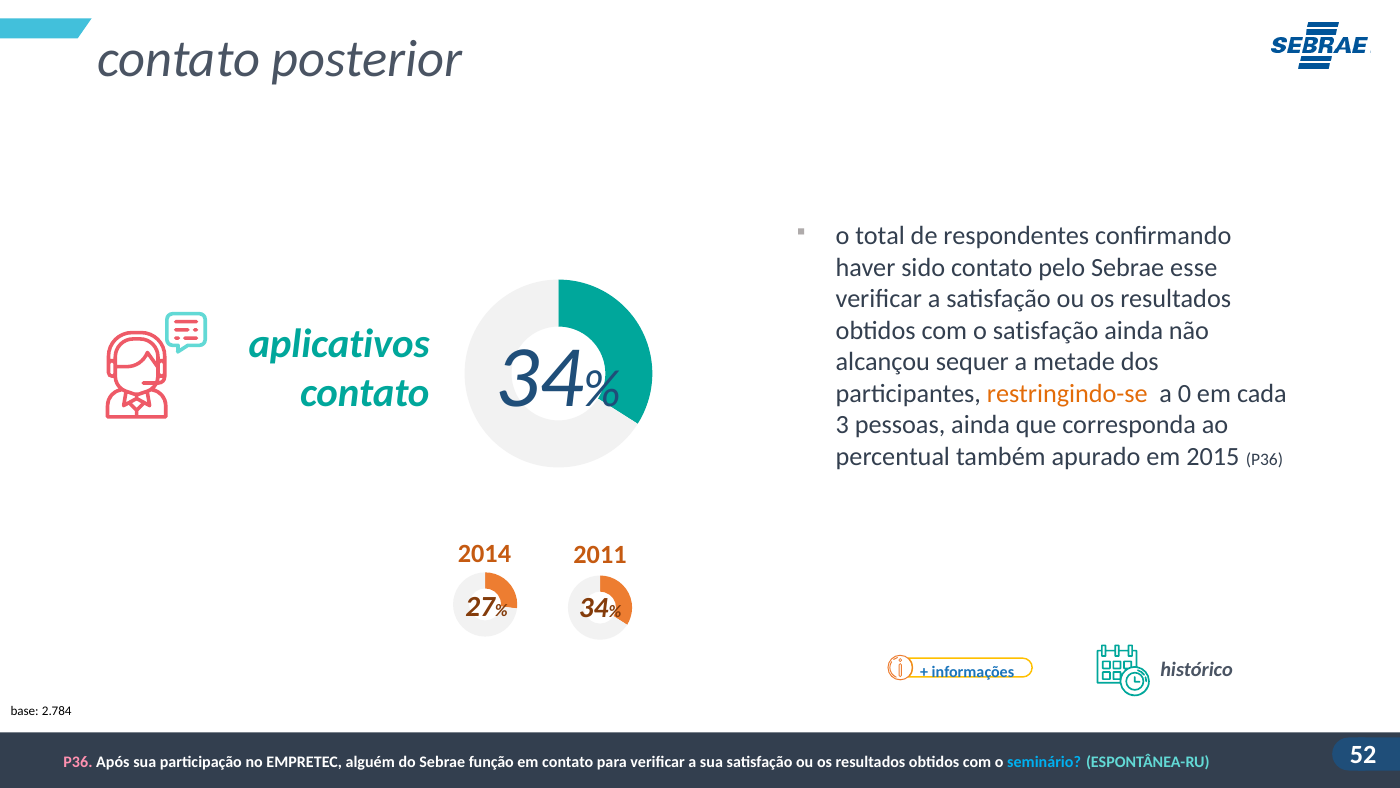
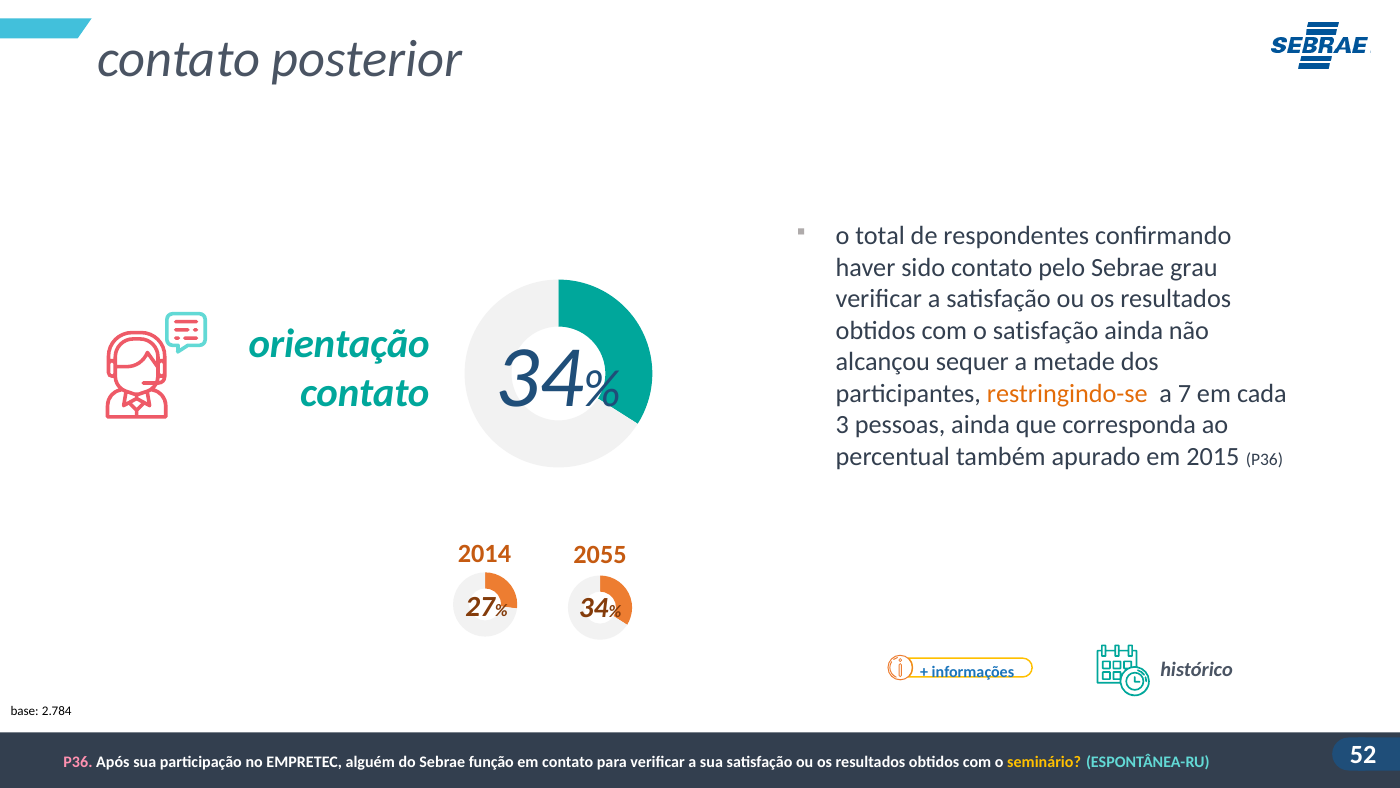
esse: esse -> grau
aplicativos: aplicativos -> orientação
0: 0 -> 7
2011: 2011 -> 2055
seminário colour: light blue -> yellow
